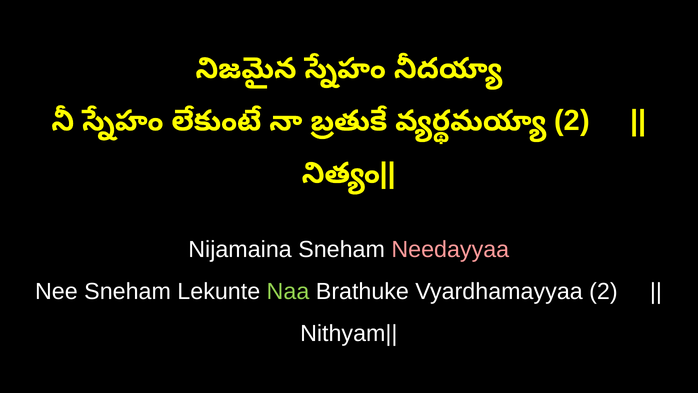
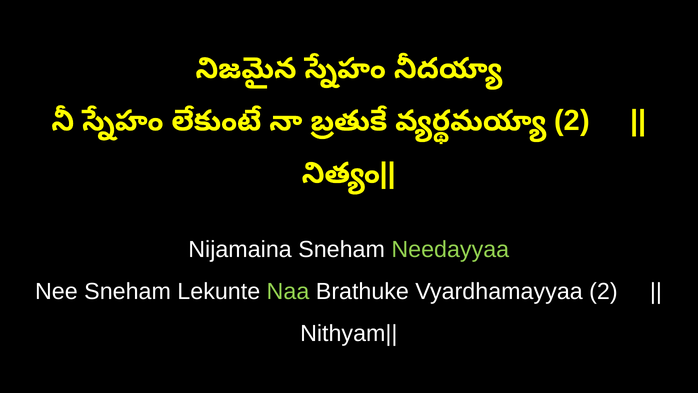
Needayyaa colour: pink -> light green
